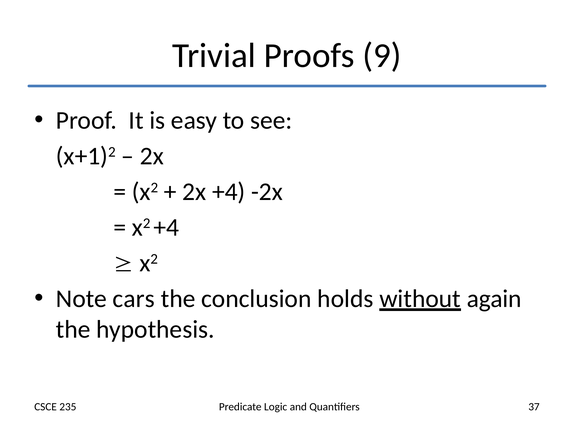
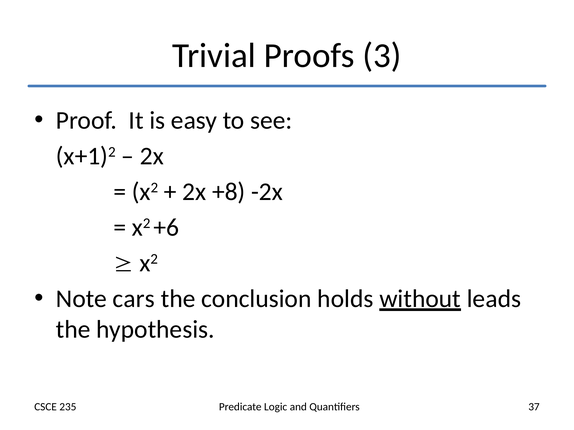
9: 9 -> 3
2x +4: +4 -> +8
x2 +4: +4 -> +6
again: again -> leads
